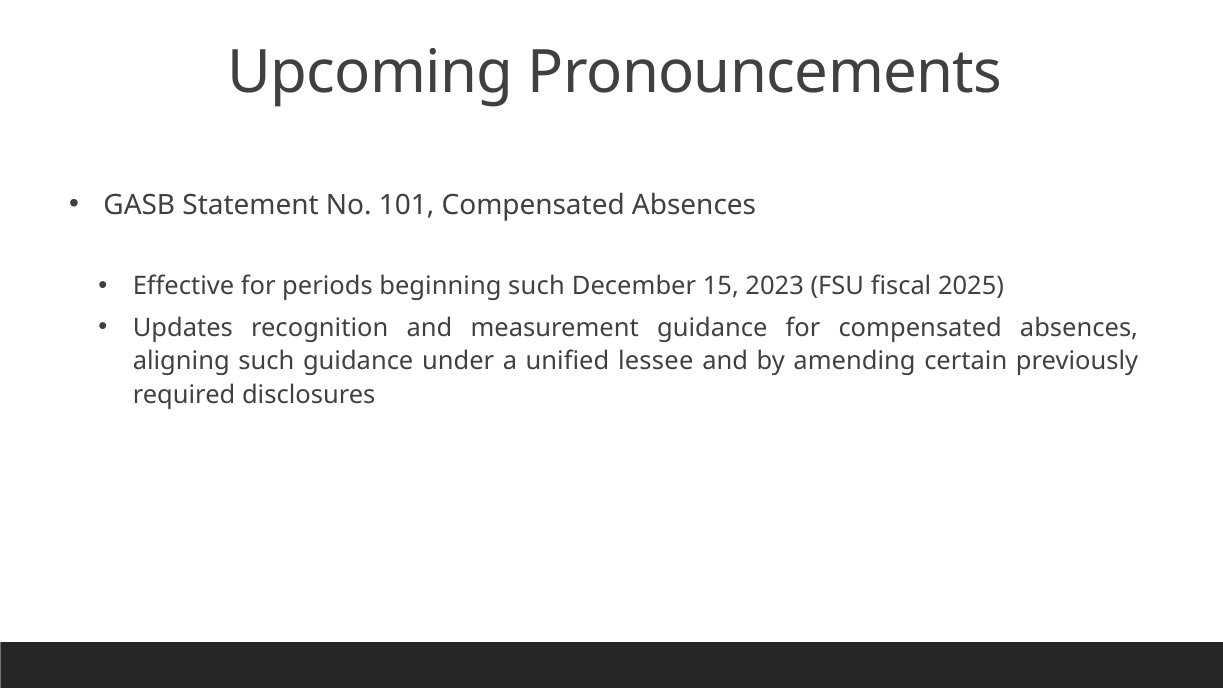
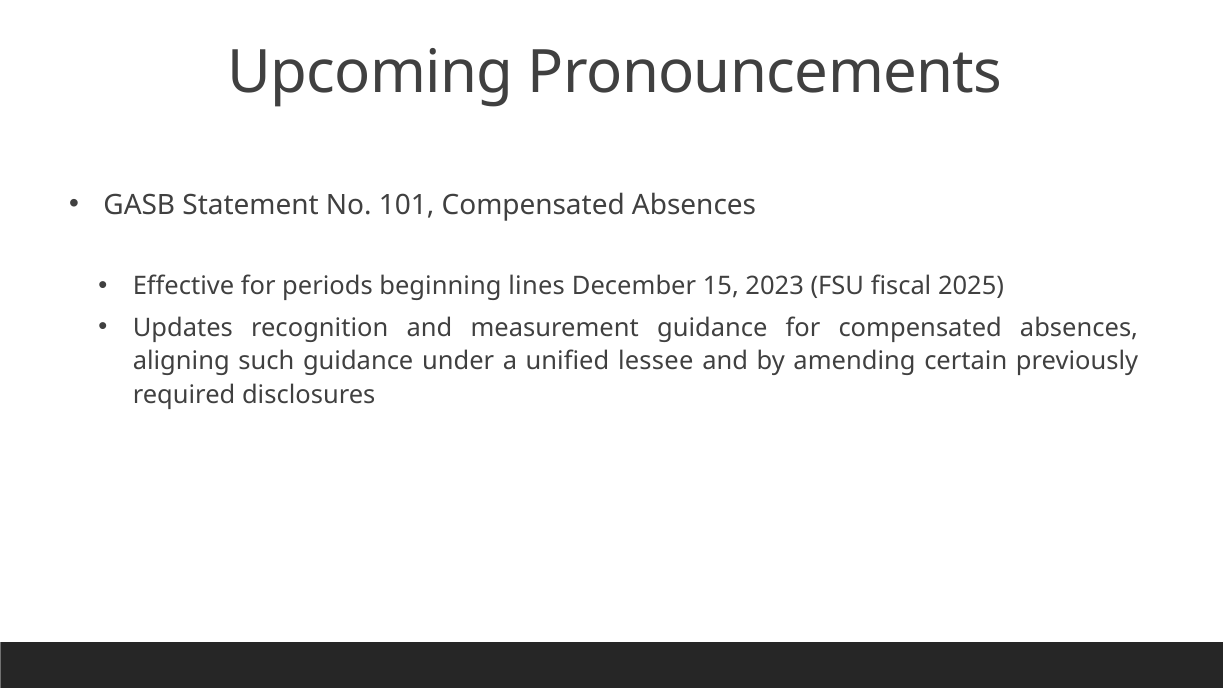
beginning such: such -> lines
